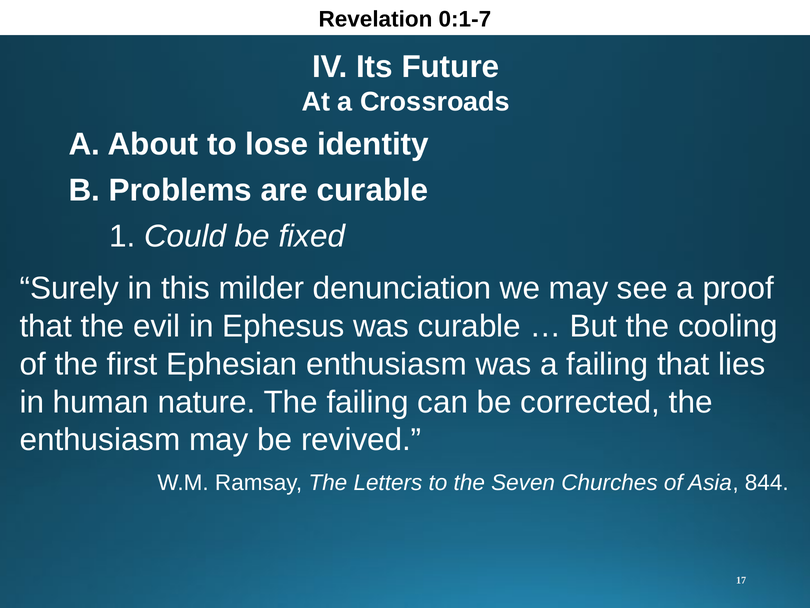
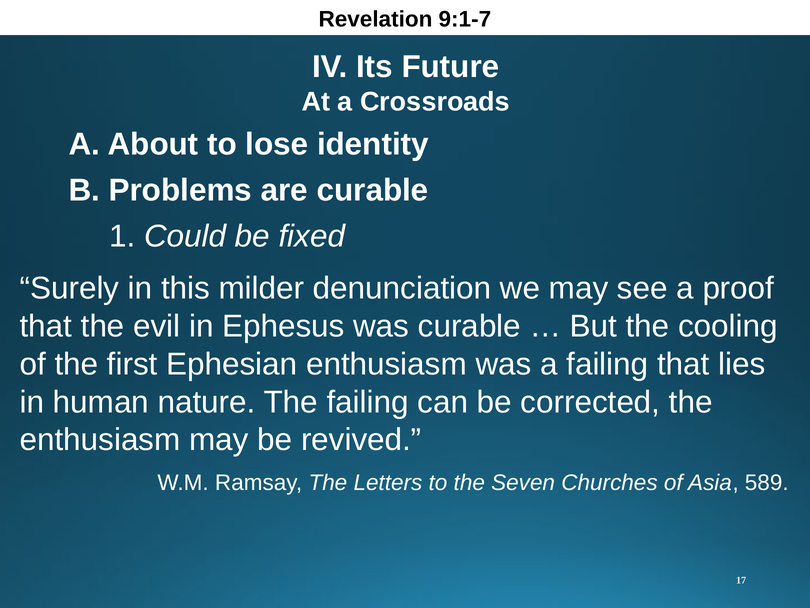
0:1-7: 0:1-7 -> 9:1-7
844: 844 -> 589
